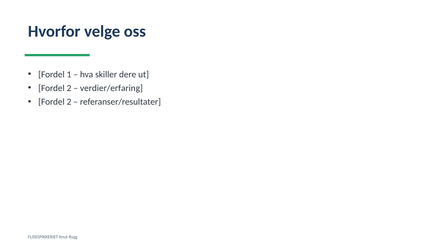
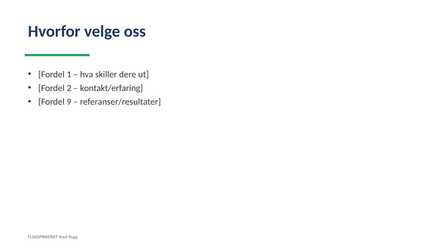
verdier/erfaring: verdier/erfaring -> kontakt/erfaring
2 at (69, 102): 2 -> 9
